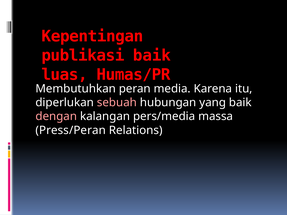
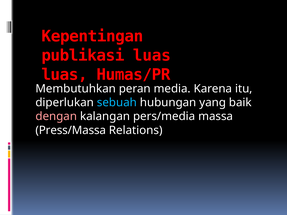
publikasi baik: baik -> luas
sebuah colour: pink -> light blue
Press/Peran: Press/Peran -> Press/Massa
